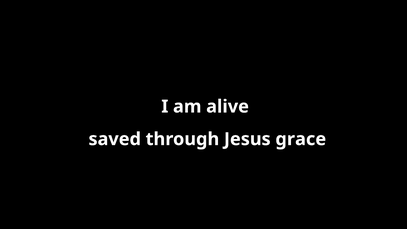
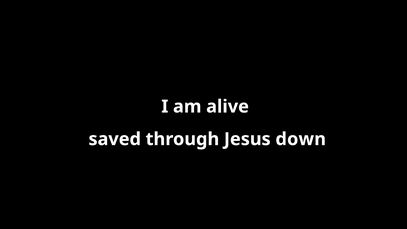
grace: grace -> down
